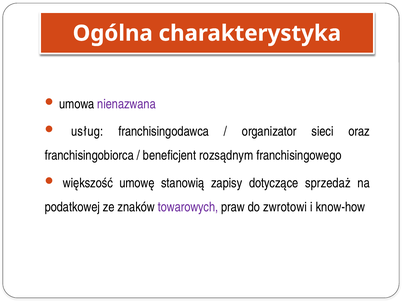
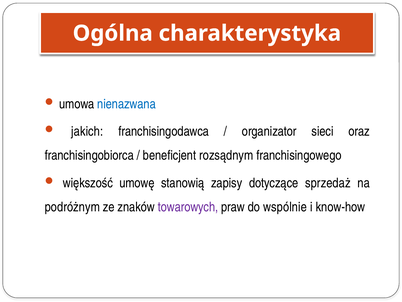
nienazwana colour: purple -> blue
usług: usług -> jakich
podatkowej: podatkowej -> podróżnym
zwrotowi: zwrotowi -> wspólnie
